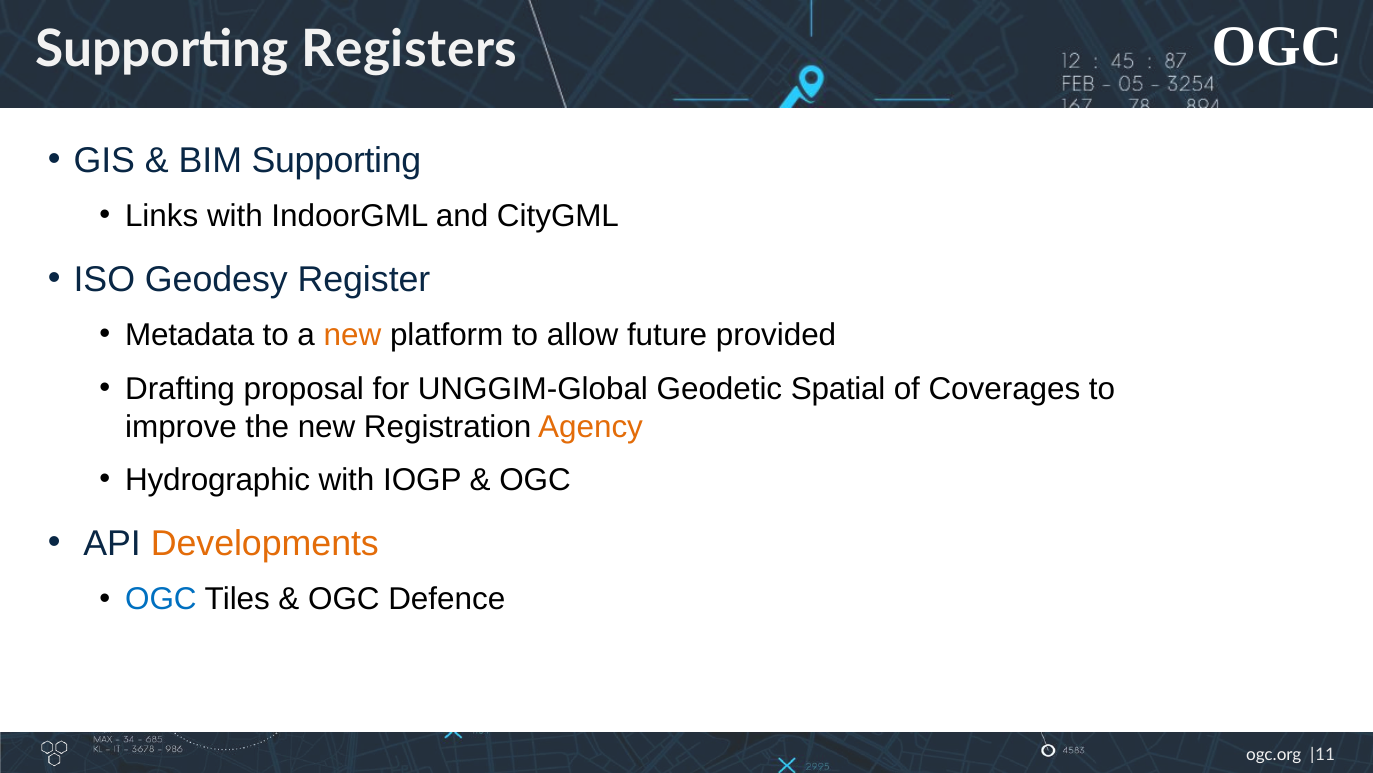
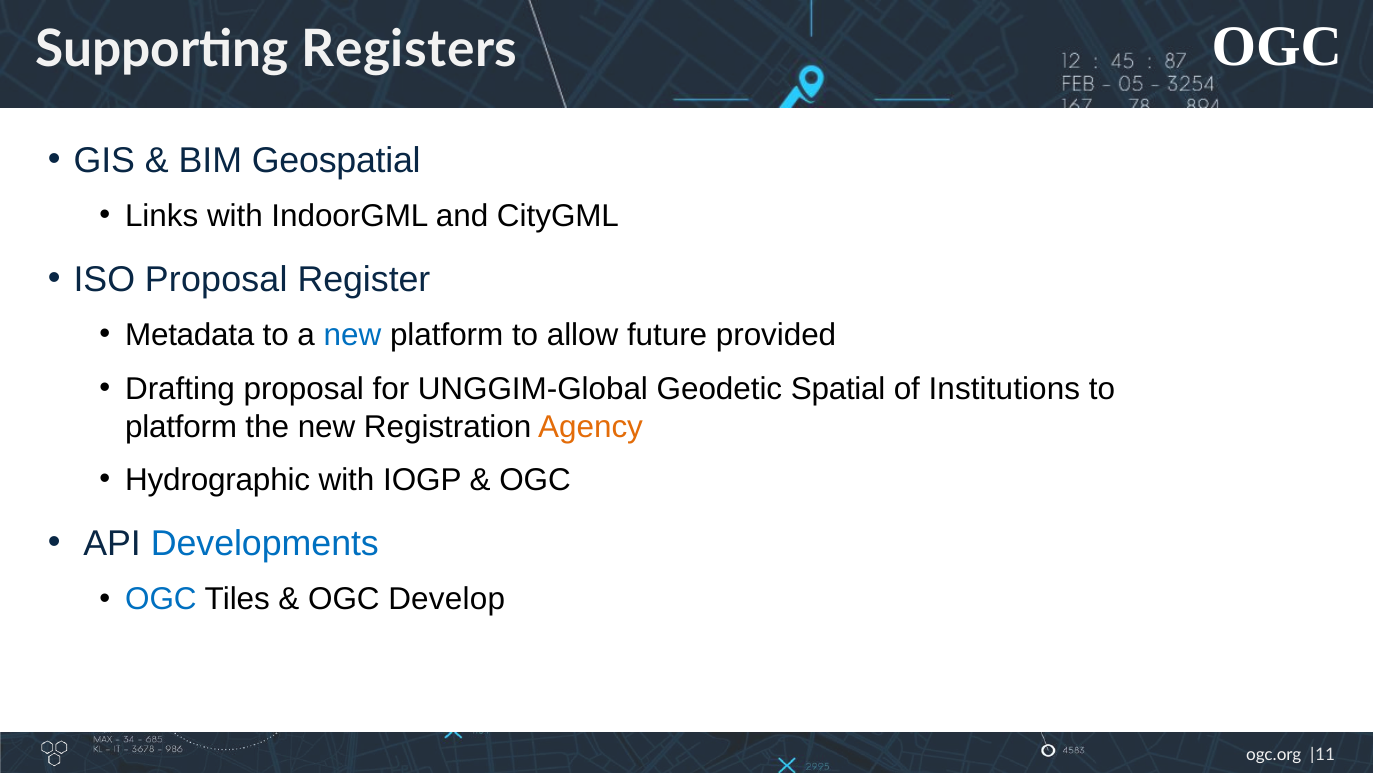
BIM Supporting: Supporting -> Geospatial
ISO Geodesy: Geodesy -> Proposal
new at (353, 335) colour: orange -> blue
Coverages: Coverages -> Institutions
improve at (181, 426): improve -> platform
Developments colour: orange -> blue
Defence: Defence -> Develop
